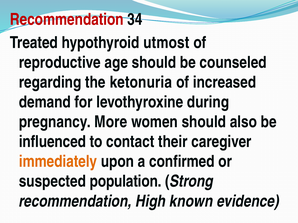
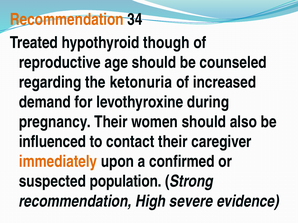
Recommendation at (67, 20) colour: red -> orange
utmost: utmost -> though
pregnancy More: More -> Their
known: known -> severe
